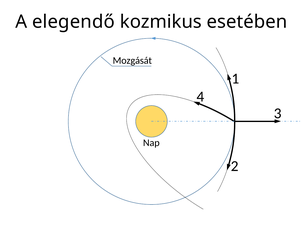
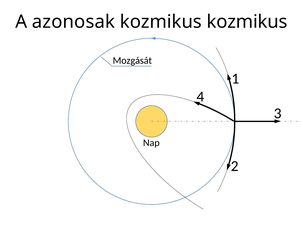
elegendő: elegendő -> azonosak
kozmikus esetében: esetében -> kozmikus
